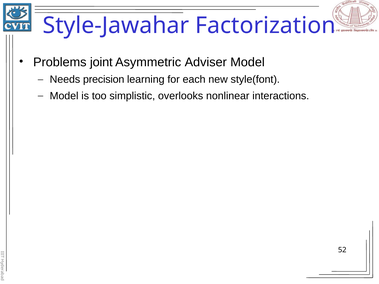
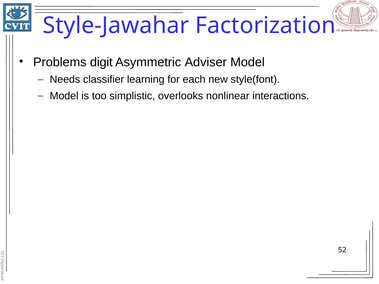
joint: joint -> digit
precision: precision -> classifier
